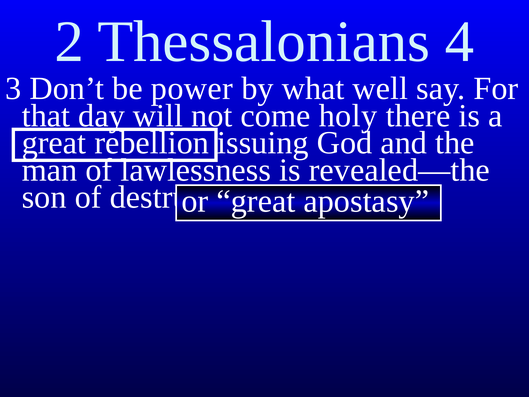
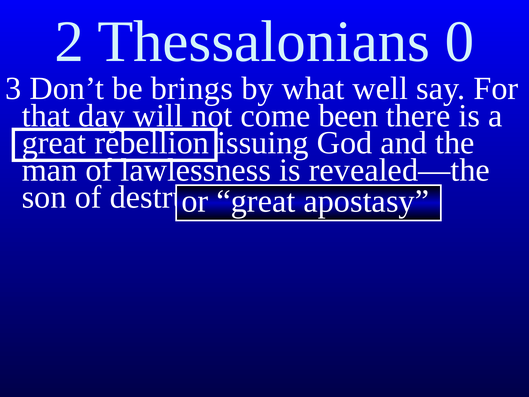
4: 4 -> 0
power: power -> brings
holy: holy -> been
